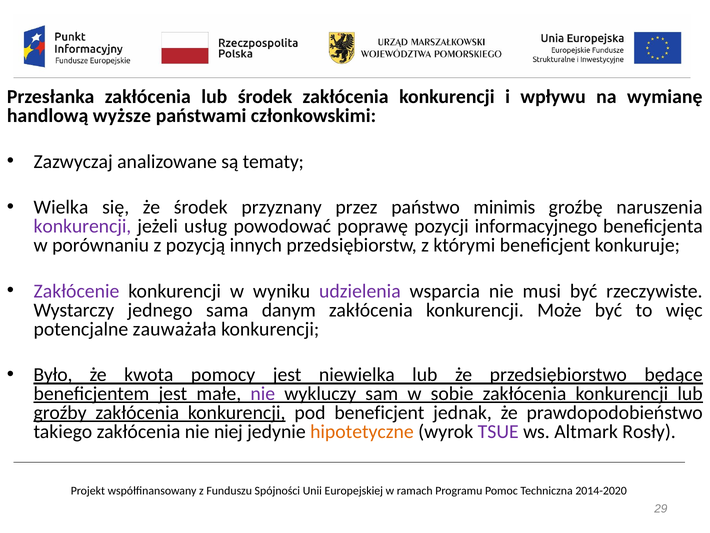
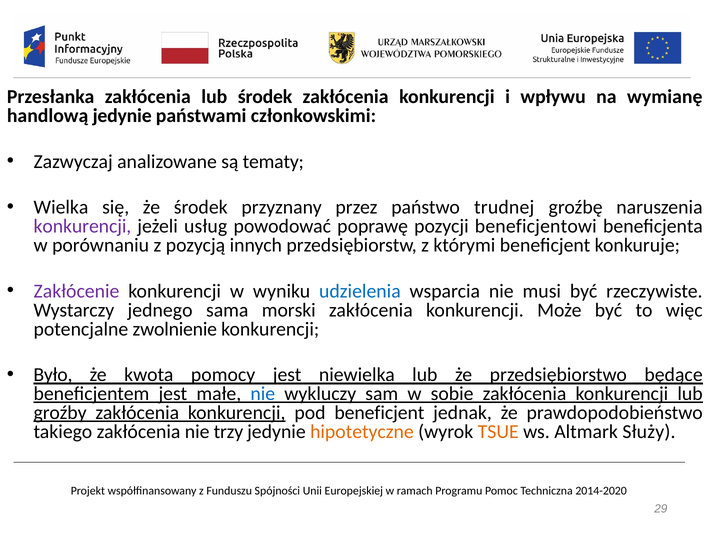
handlową wyższe: wyższe -> jedynie
minimis: minimis -> trudnej
informacyjnego: informacyjnego -> beneficjentowi
udzielenia colour: purple -> blue
danym: danym -> morski
zauważała: zauważała -> zwolnienie
nie at (263, 393) colour: purple -> blue
niej: niej -> trzy
TSUE colour: purple -> orange
Rosły: Rosły -> Służy
